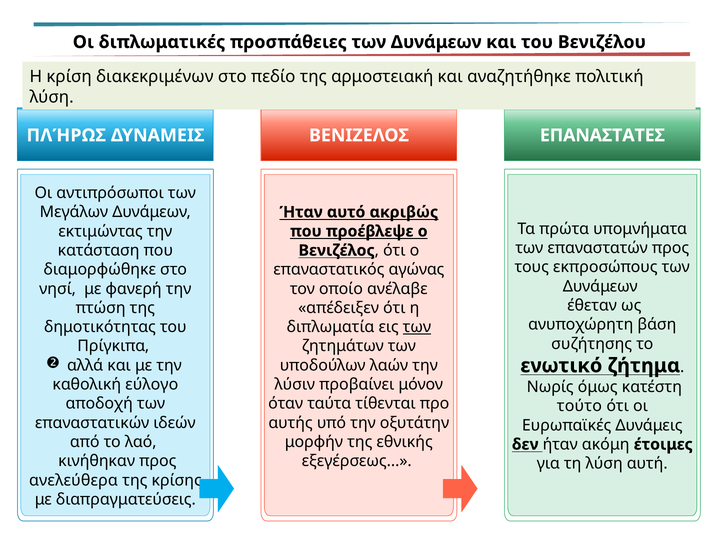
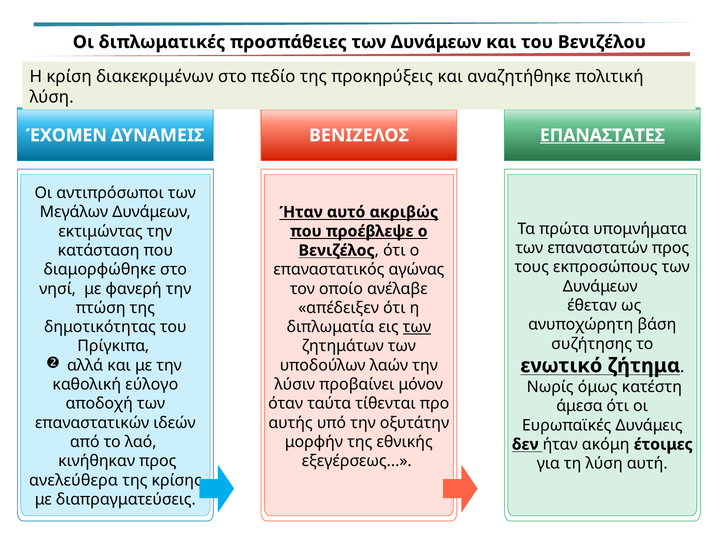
αρμοστειακή: αρμοστειακή -> προκηρύξεις
ΠΛΉΡΩΣ: ΠΛΉΡΩΣ -> ΈΧΟΜΕΝ
ΕΠΑΝΑΣΤΑΤΕΣ underline: none -> present
τούτο: τούτο -> άμεσα
